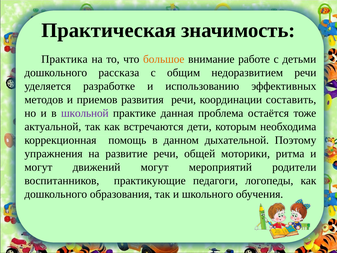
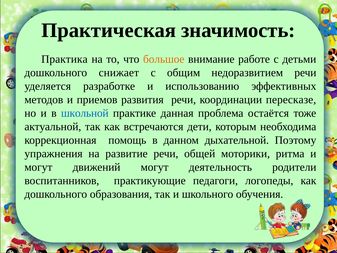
рассказа: рассказа -> снижает
составить: составить -> пересказе
школьной colour: purple -> blue
мероприятий: мероприятий -> деятельность
